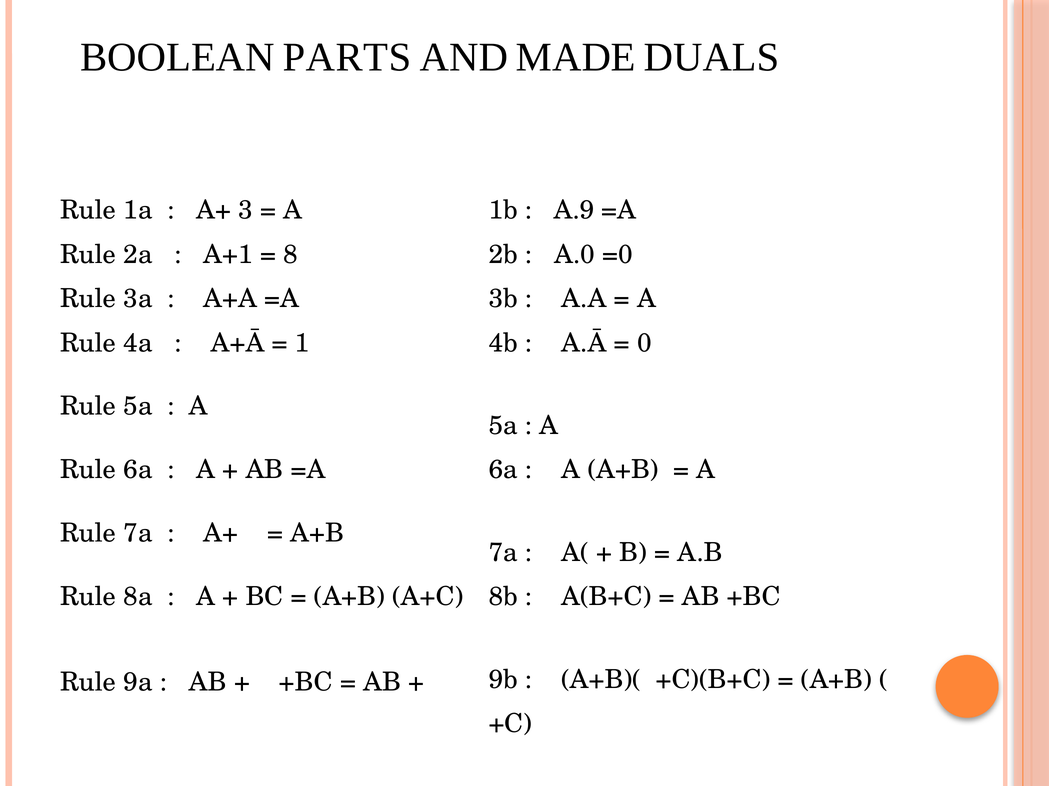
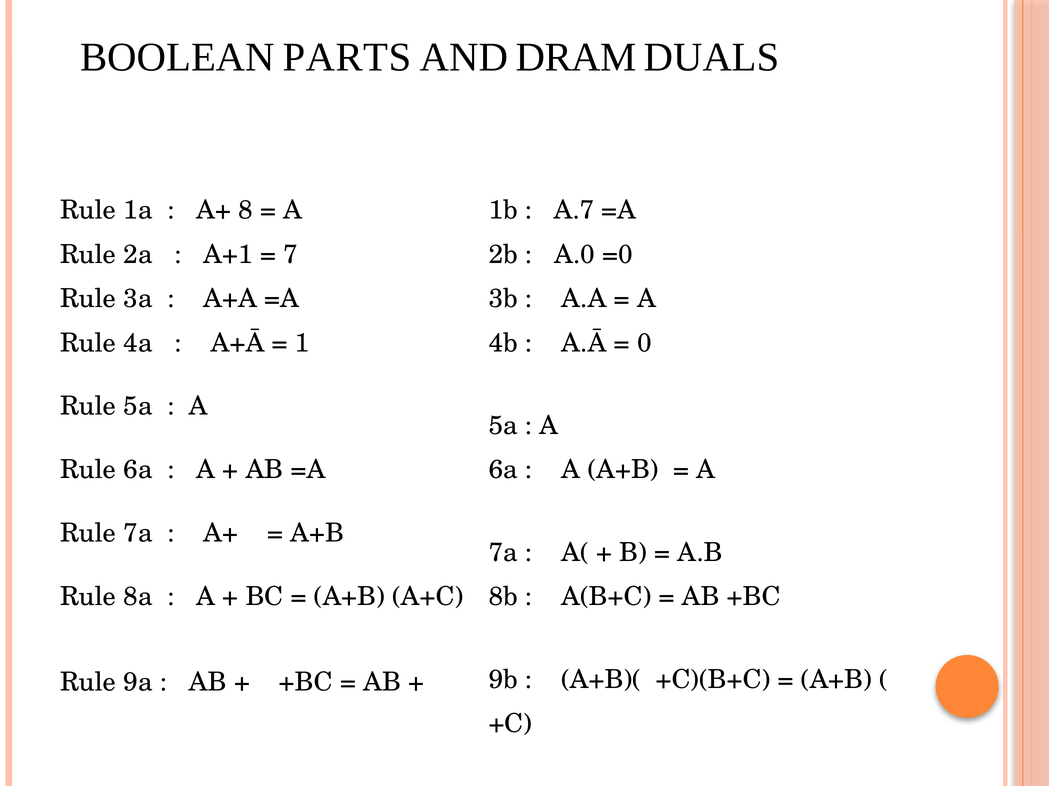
MADE: MADE -> DRAM
3: 3 -> 8
A.9: A.9 -> A.7
8: 8 -> 7
